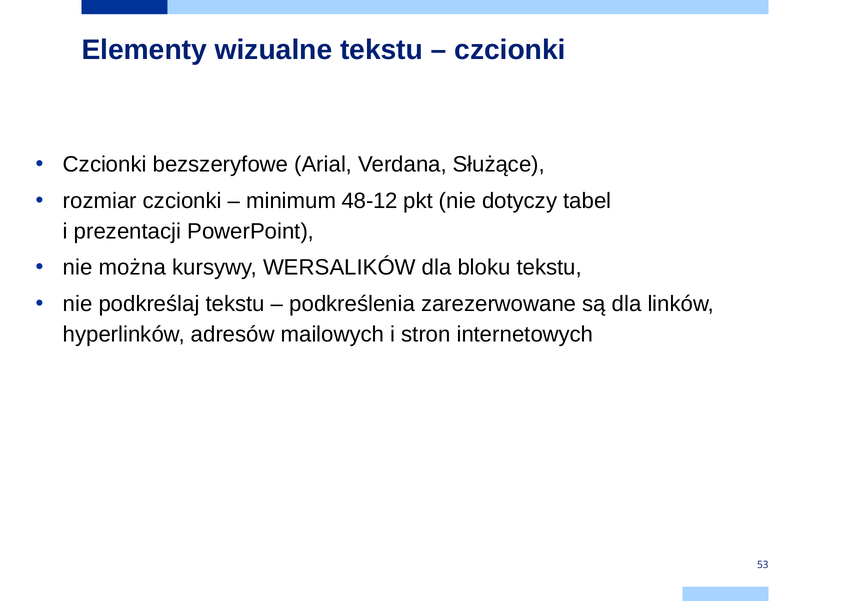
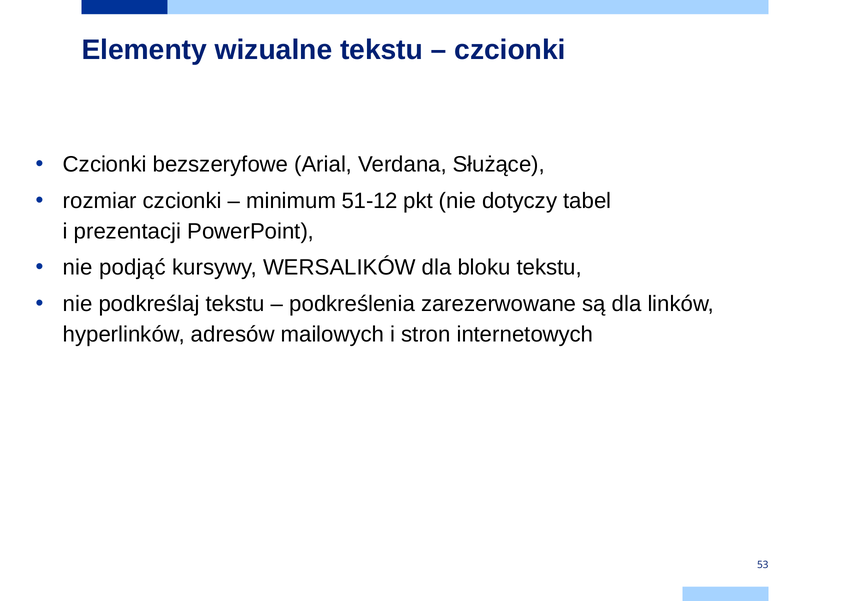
48-12: 48-12 -> 51-12
można: można -> podjąć
